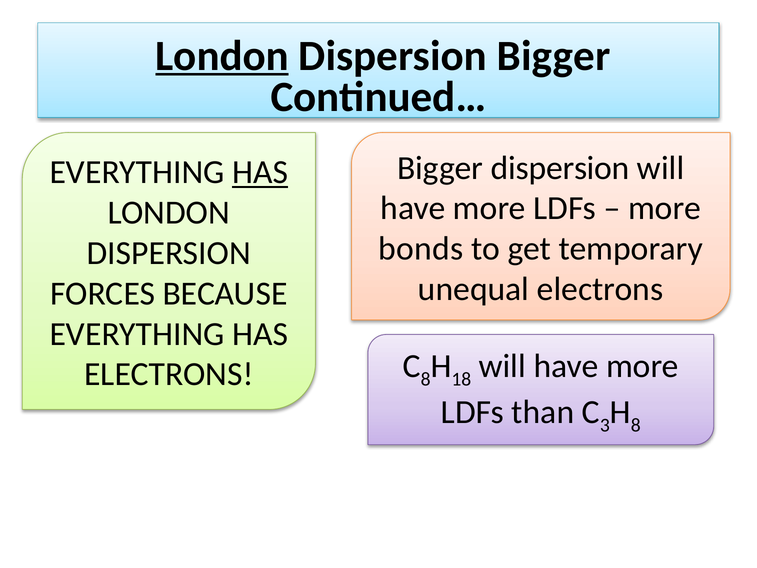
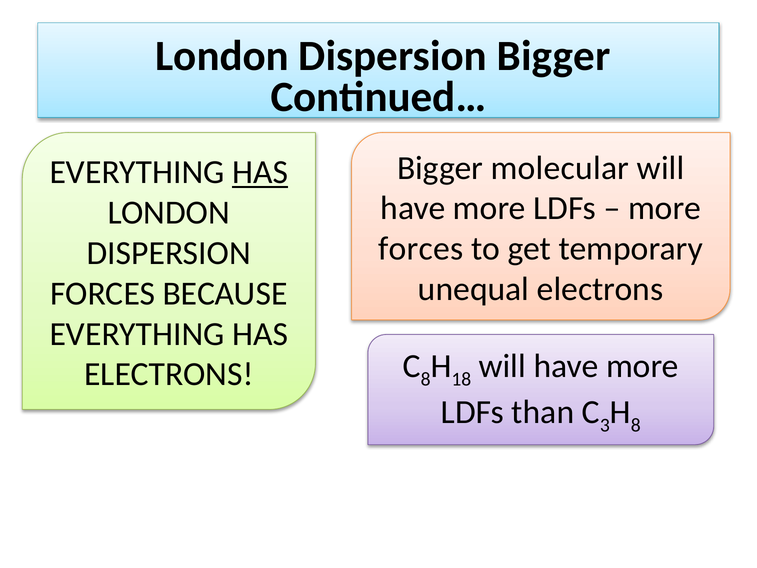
London at (222, 56) underline: present -> none
Bigger dispersion: dispersion -> molecular
bonds at (421, 249): bonds -> forces
